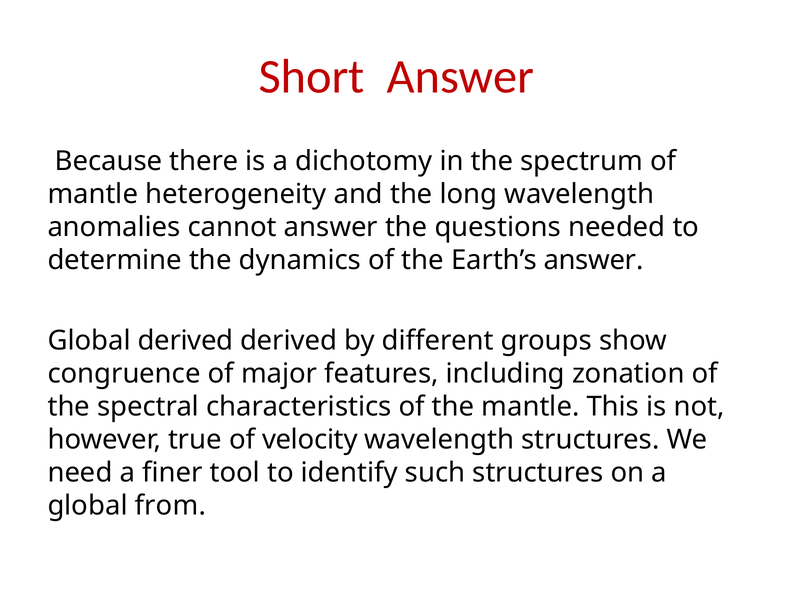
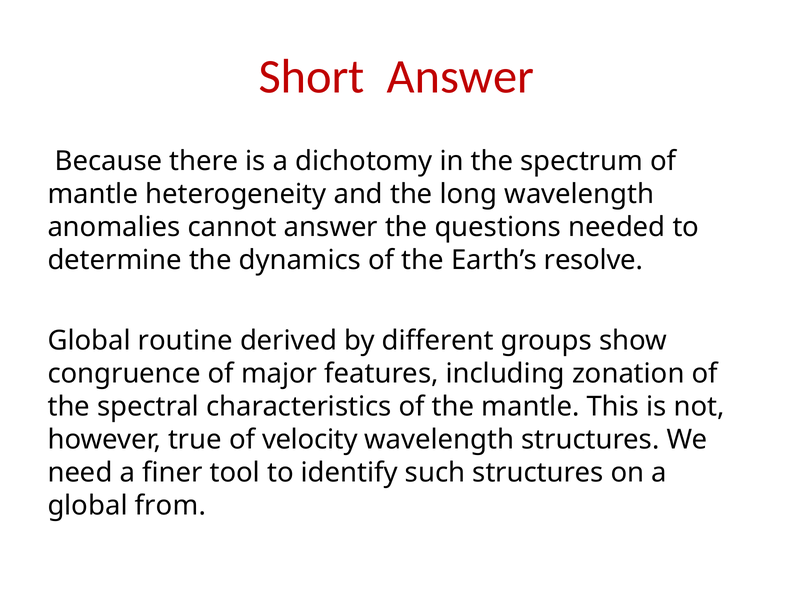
Earth’s answer: answer -> resolve
Global derived: derived -> routine
